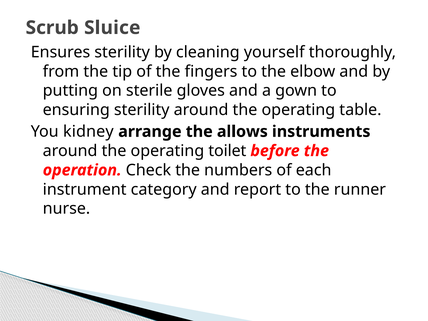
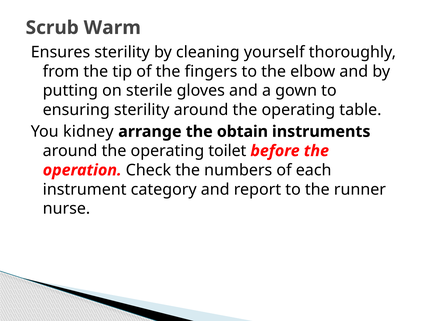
Sluice: Sluice -> Warm
allows: allows -> obtain
